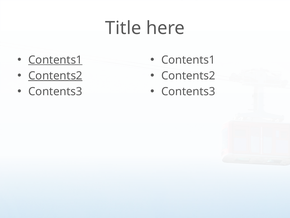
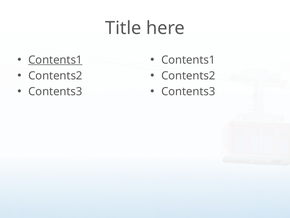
Contents2 at (55, 76) underline: present -> none
